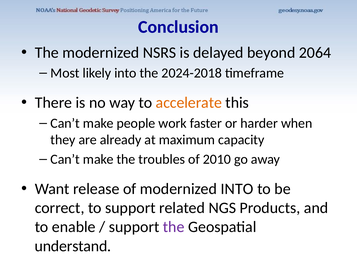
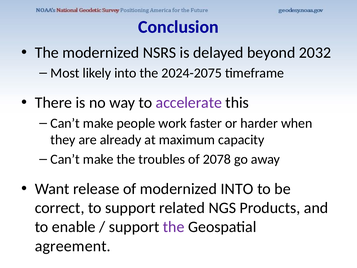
2064: 2064 -> 2032
2024-2018: 2024-2018 -> 2024-2075
accelerate colour: orange -> purple
2010: 2010 -> 2078
understand: understand -> agreement
